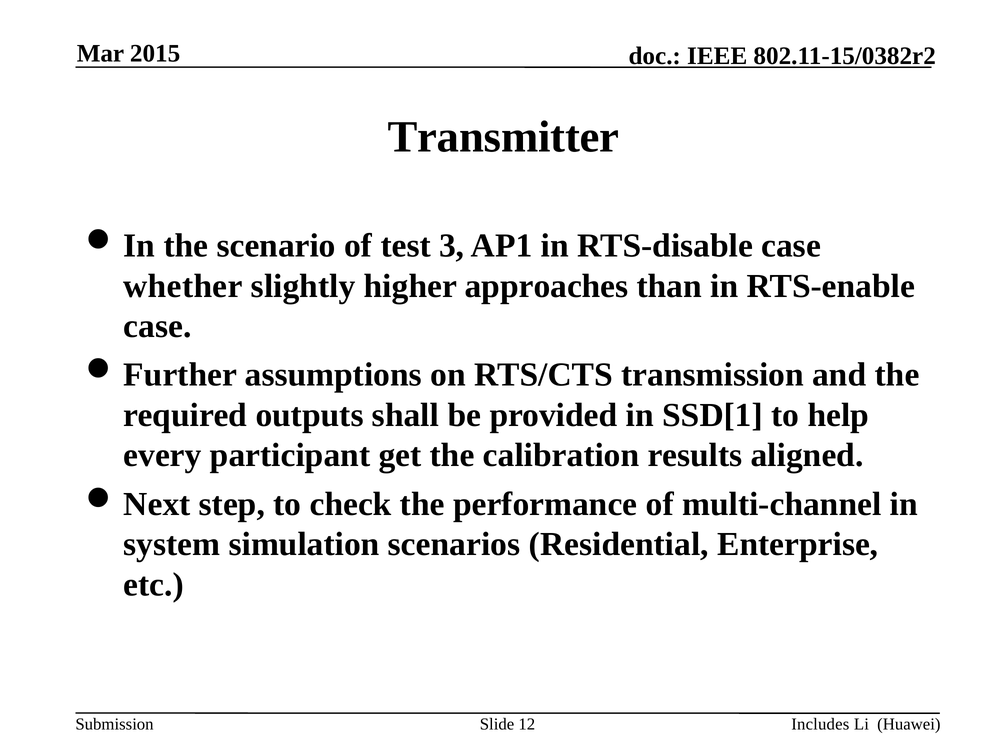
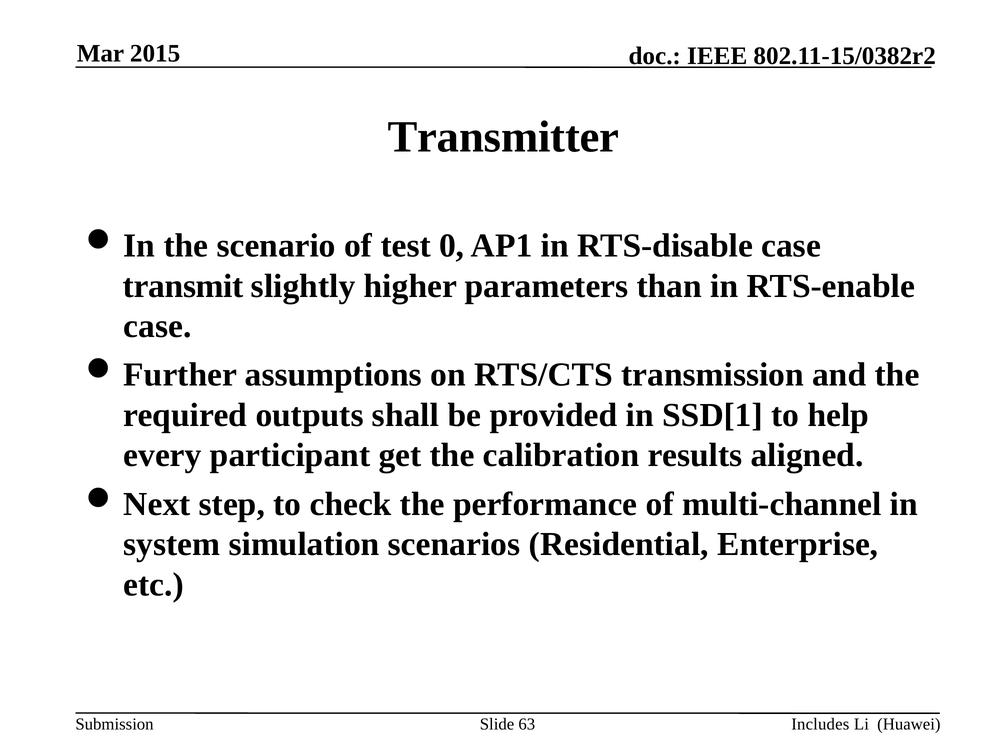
3: 3 -> 0
whether: whether -> transmit
approaches: approaches -> parameters
12: 12 -> 63
